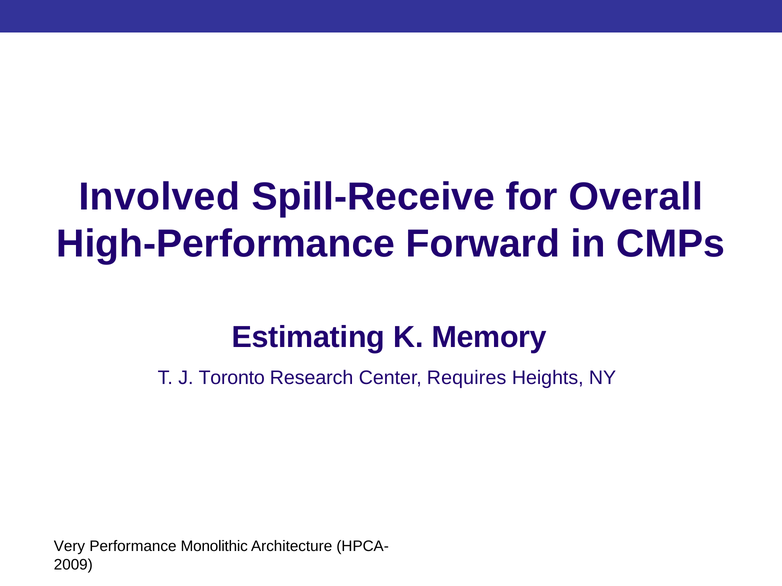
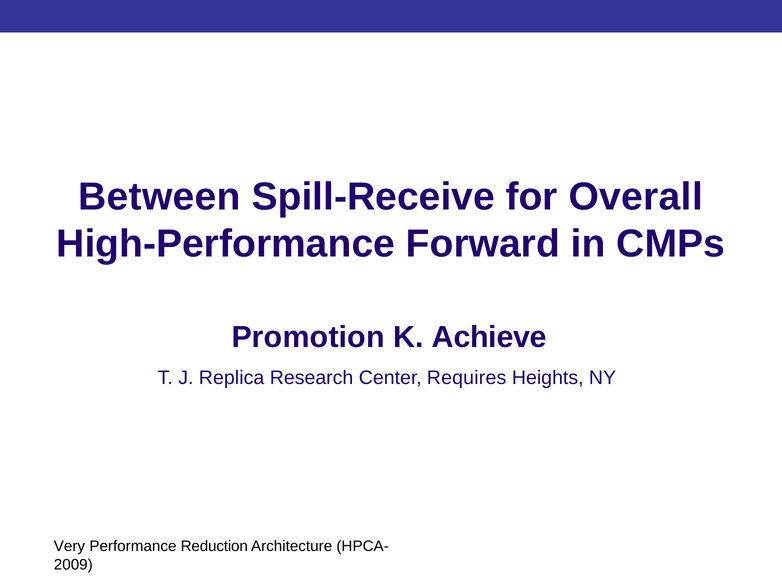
Involved: Involved -> Between
Estimating: Estimating -> Promotion
Memory: Memory -> Achieve
Toronto: Toronto -> Replica
Monolithic: Monolithic -> Reduction
